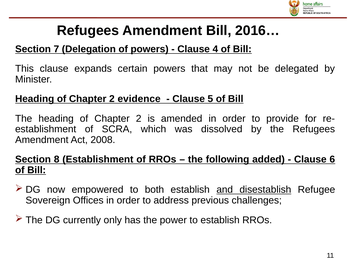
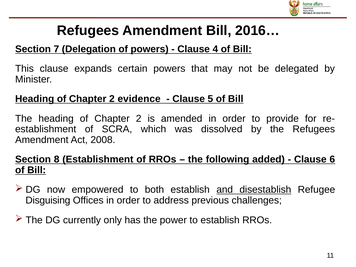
Sovereign: Sovereign -> Disguising
